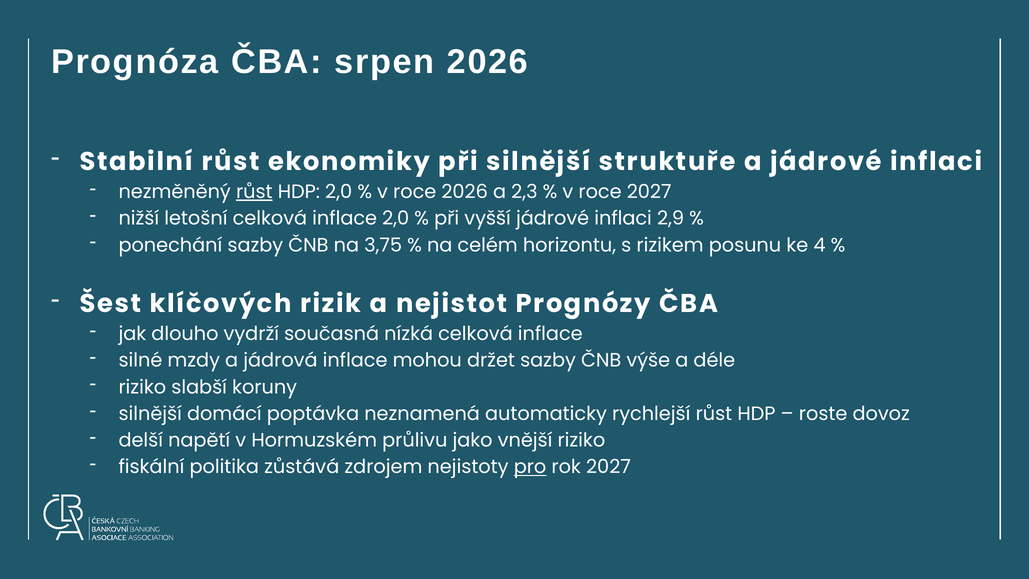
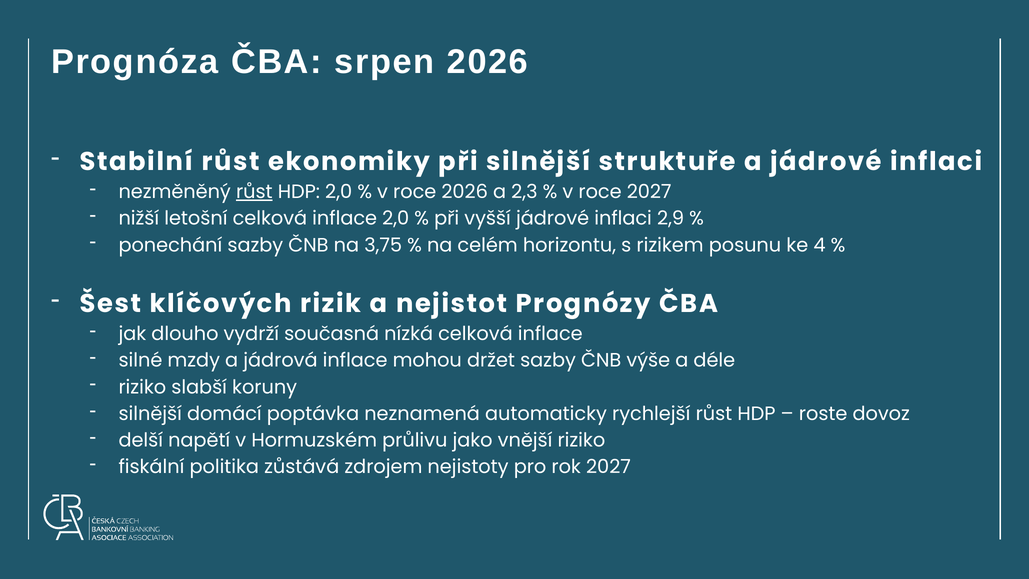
pro underline: present -> none
